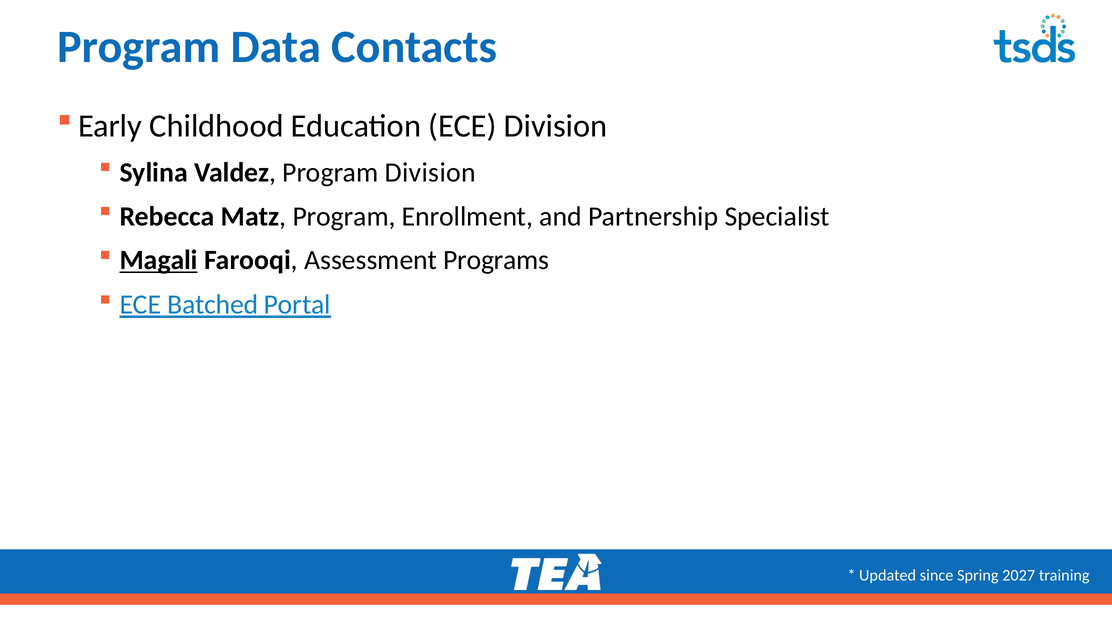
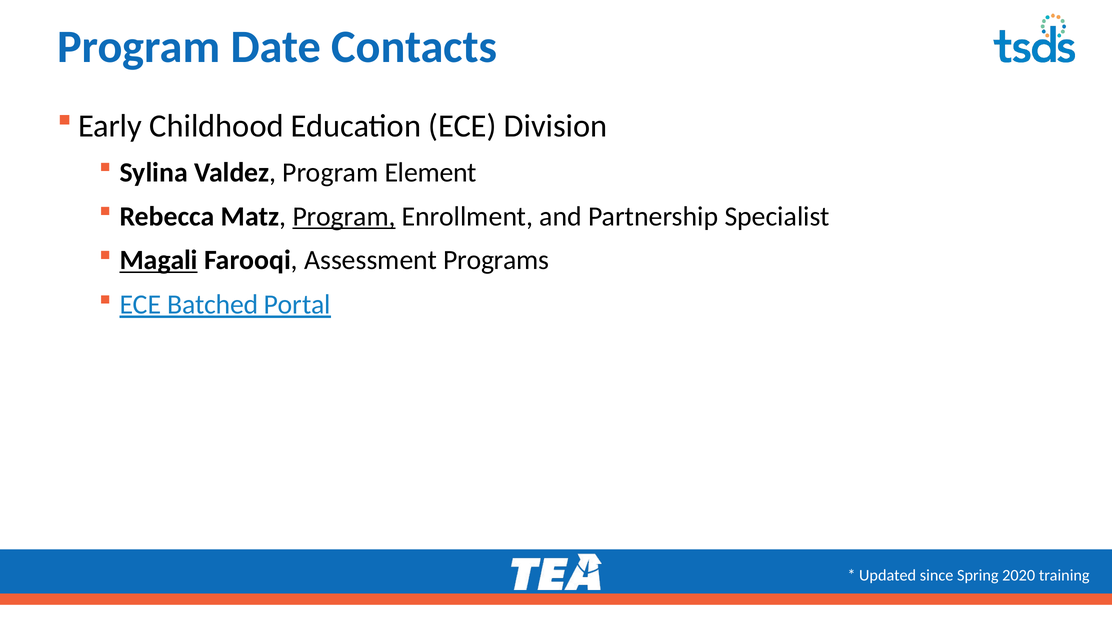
Data: Data -> Date
Program Division: Division -> Element
Program at (344, 216) underline: none -> present
2027: 2027 -> 2020
